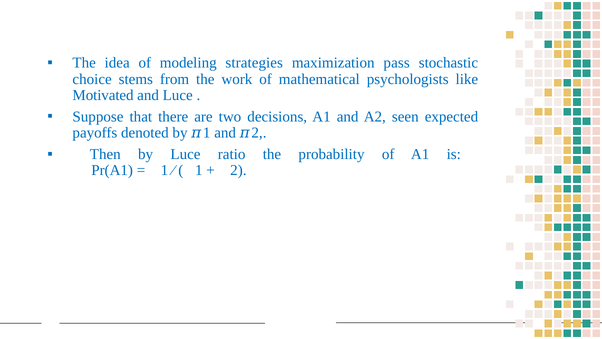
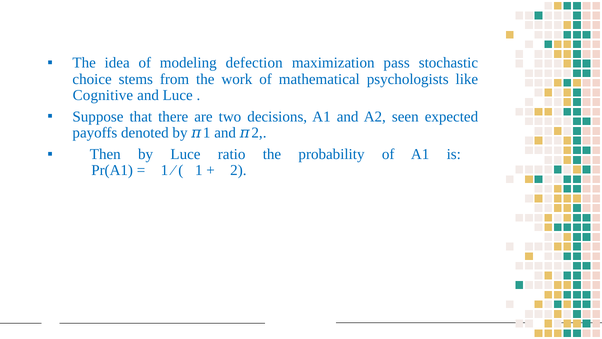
strategies: strategies -> defection
Motivated: Motivated -> Cognitive
